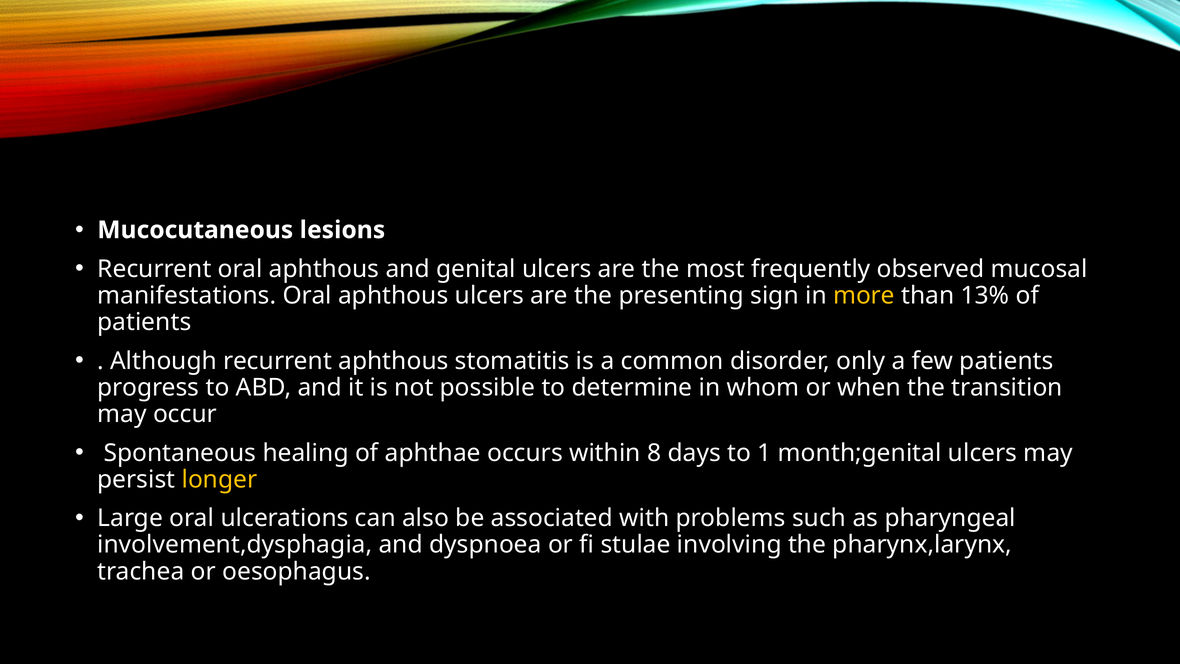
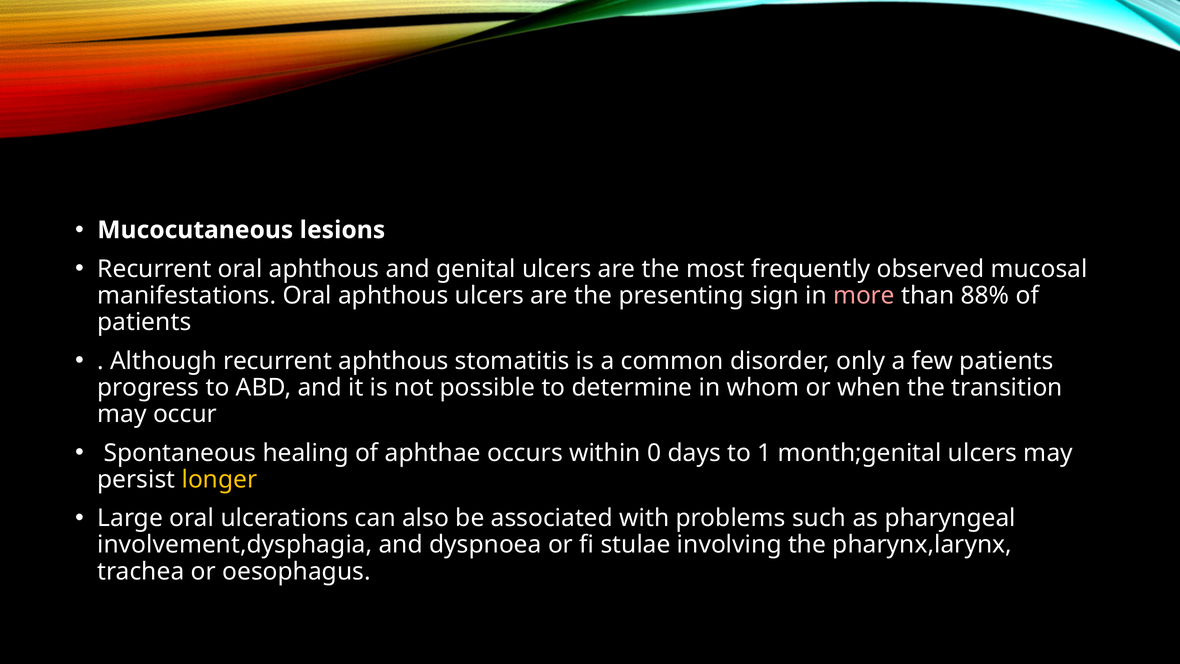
more colour: yellow -> pink
13%: 13% -> 88%
8: 8 -> 0
